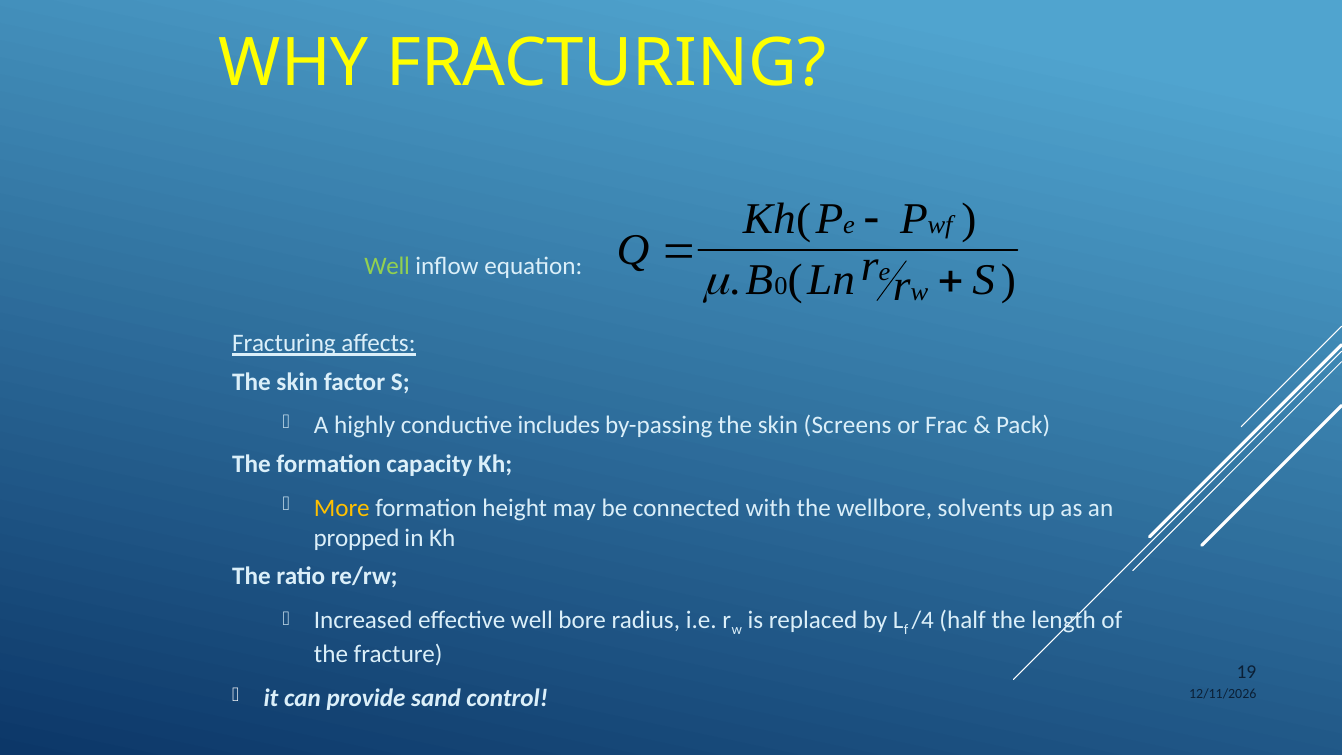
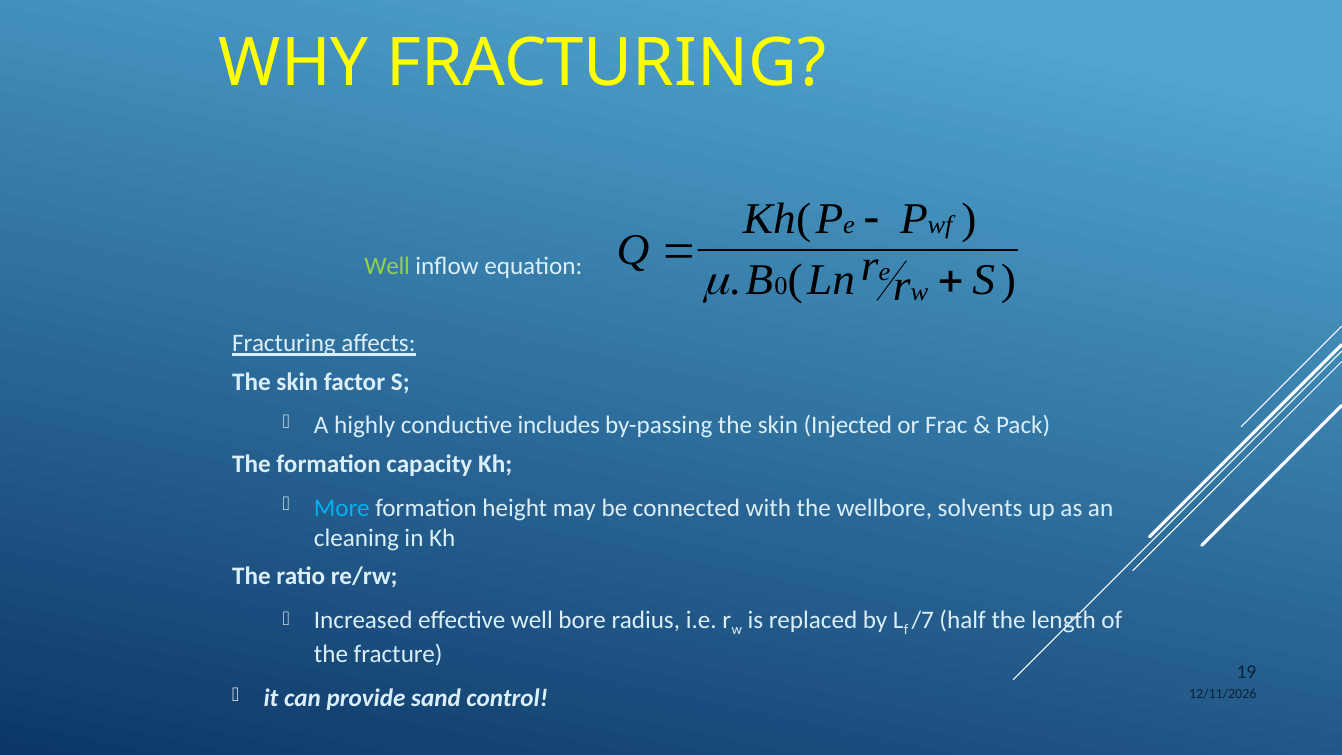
Screens: Screens -> Injected
More colour: yellow -> light blue
propped: propped -> cleaning
/4: /4 -> /7
